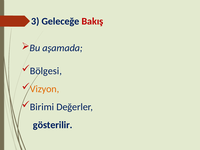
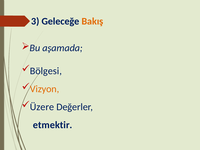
Bakış colour: red -> orange
Birimi: Birimi -> Üzere
gösterilir: gösterilir -> etmektir
